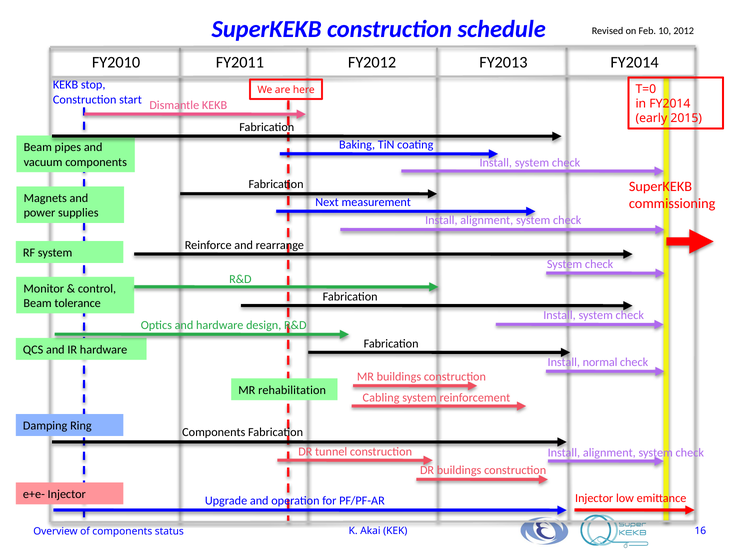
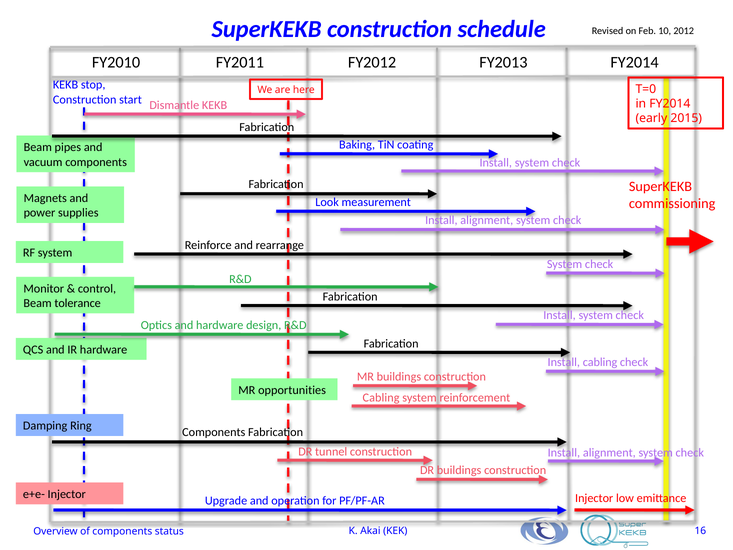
Next: Next -> Look
Install normal: normal -> cabling
rehabilitation: rehabilitation -> opportunities
